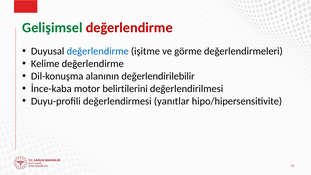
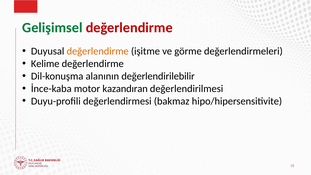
değerlendirme at (98, 51) colour: blue -> orange
belirtilerini: belirtilerini -> kazandıran
yanıtlar: yanıtlar -> bakmaz
